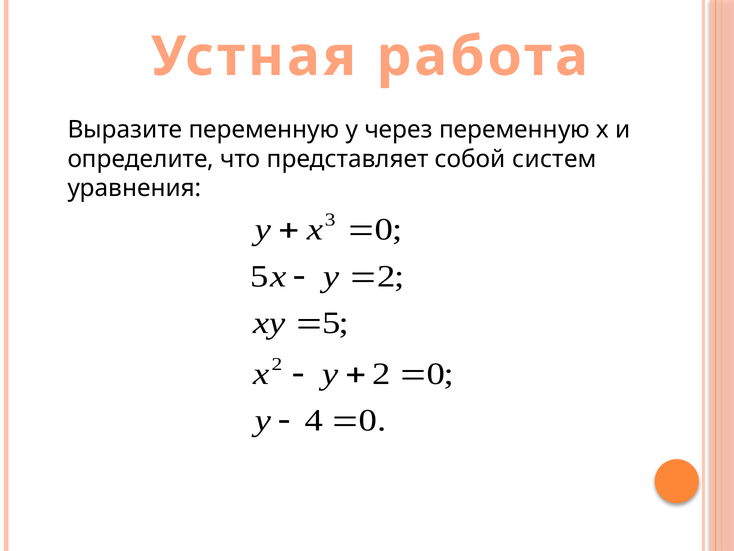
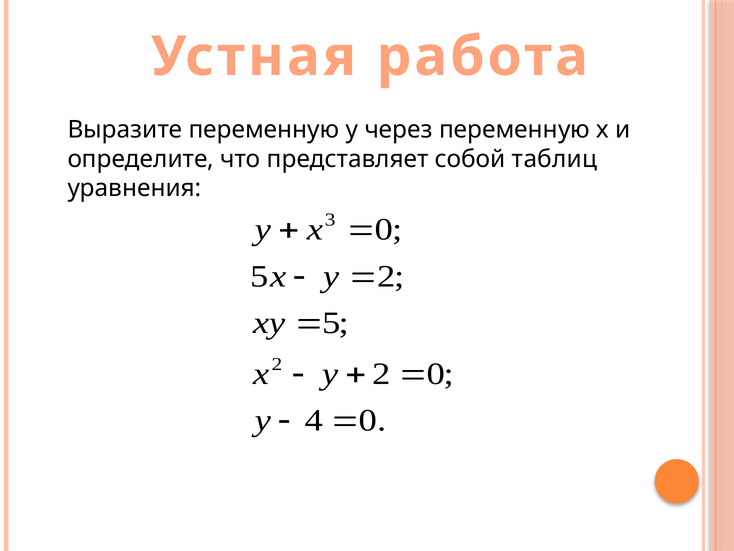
систем: систем -> таблиц
